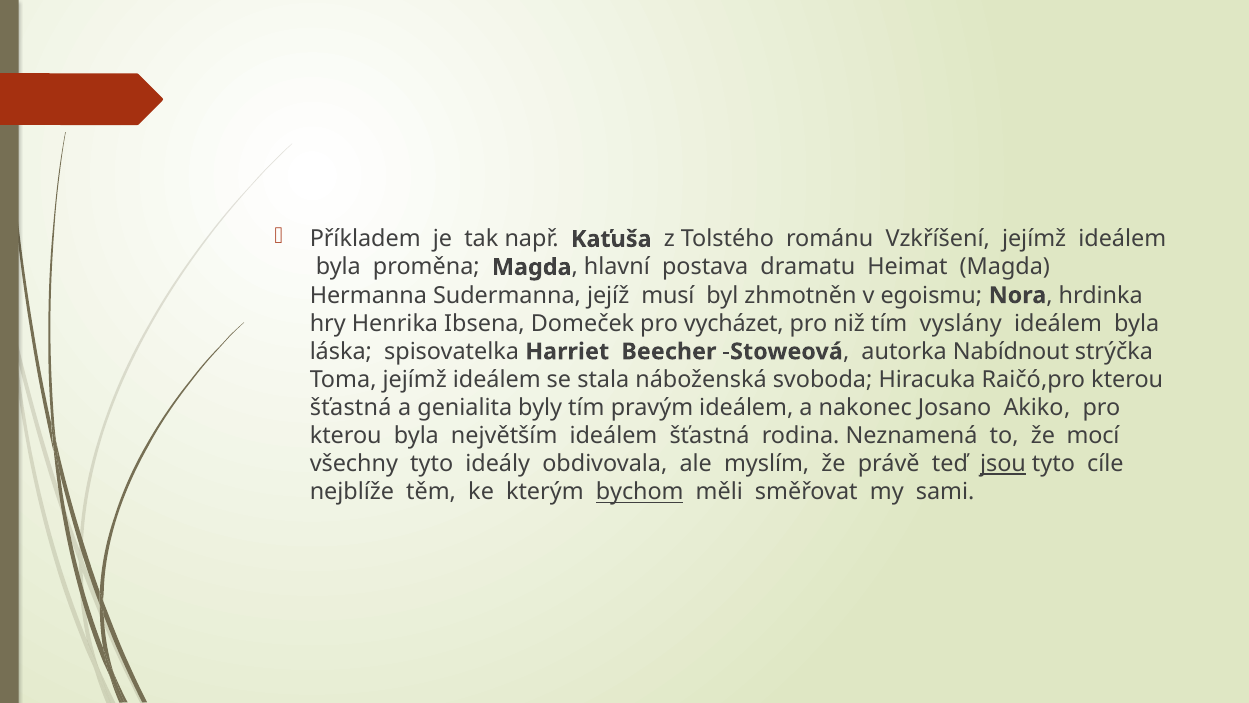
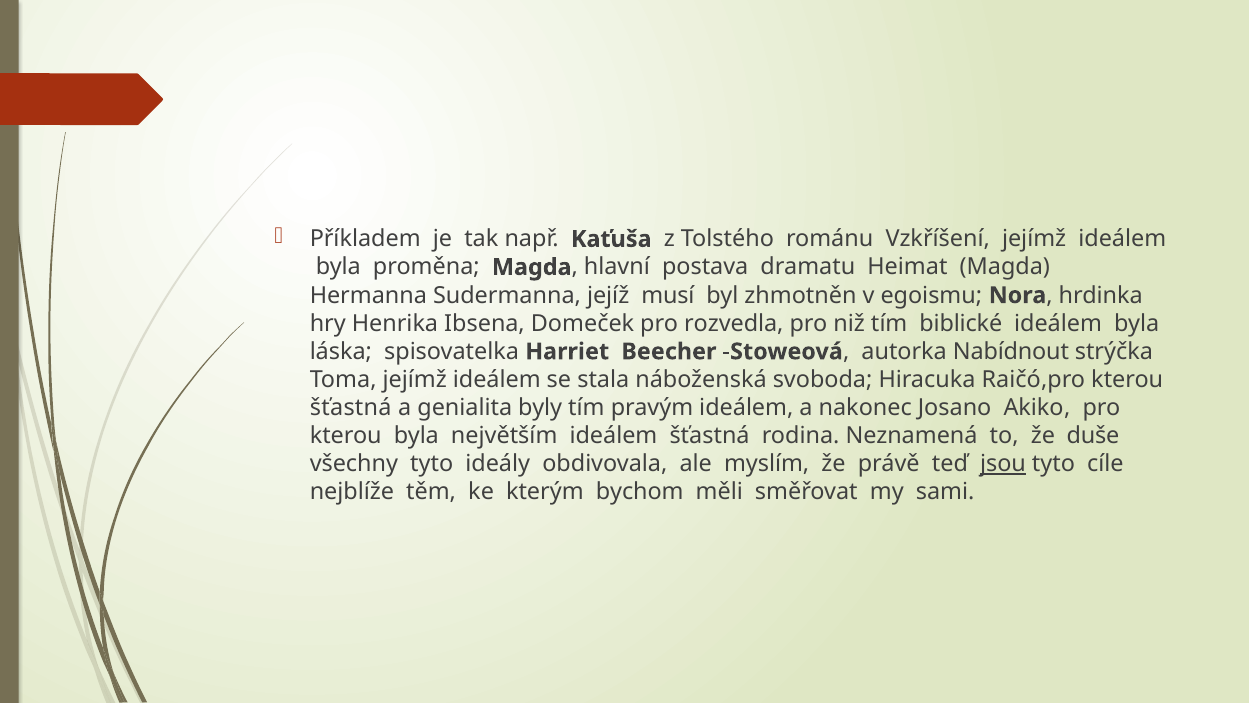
vycházet: vycházet -> rozvedla
vyslány: vyslány -> biblické
mocí: mocí -> duše
bychom underline: present -> none
